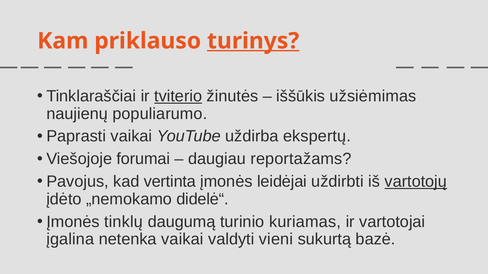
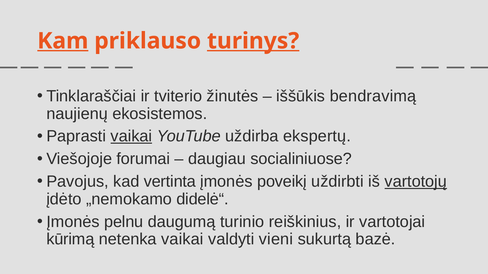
Kam underline: none -> present
tviterio underline: present -> none
užsiėmimas: užsiėmimas -> bendravimą
populiarumo: populiarumo -> ekosistemos
vaikai at (131, 137) underline: none -> present
reportažams: reportažams -> socialiniuose
leidėjai: leidėjai -> poveikį
tinklų: tinklų -> pelnu
kuriamas: kuriamas -> reiškinius
įgalina: įgalina -> kūrimą
